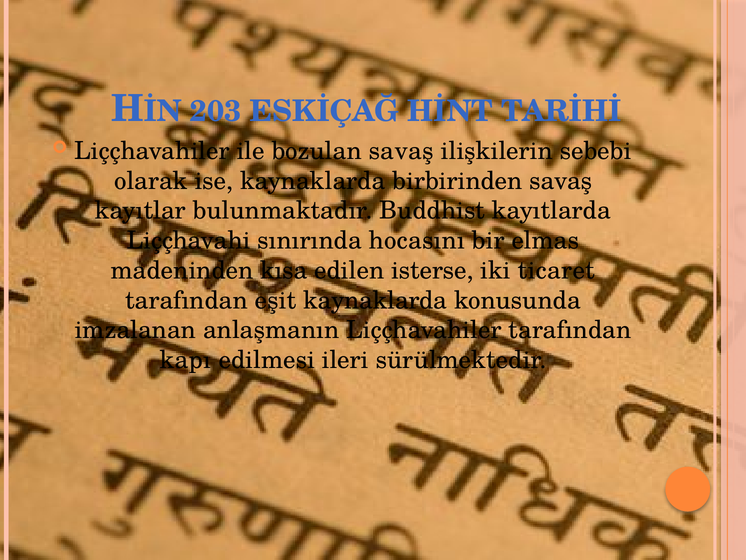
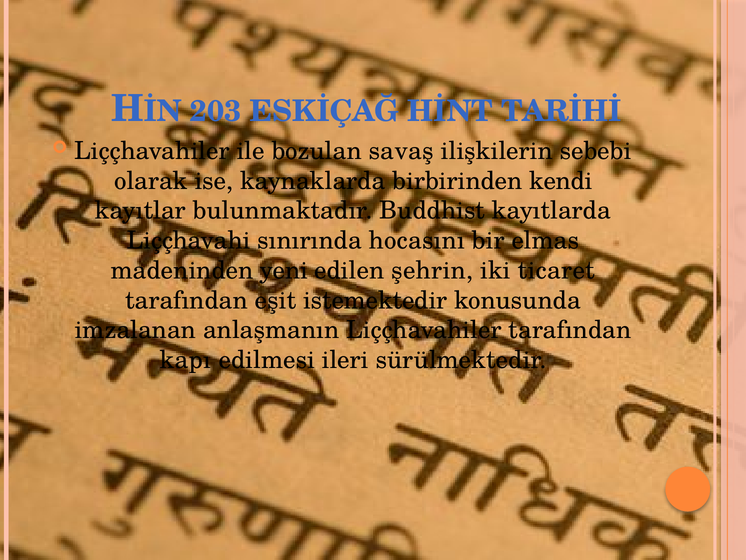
birbirinden savaş: savaş -> kendi
kısa: kısa -> yeni
isterse: isterse -> şehrin
eşit kaynaklarda: kaynaklarda -> istemektedir
